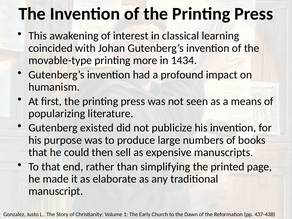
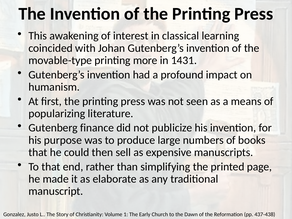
1434: 1434 -> 1431
existed: existed -> finance
